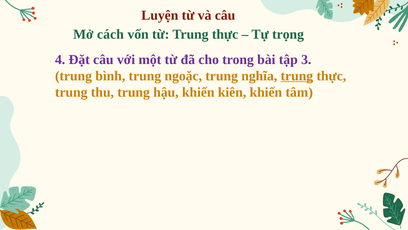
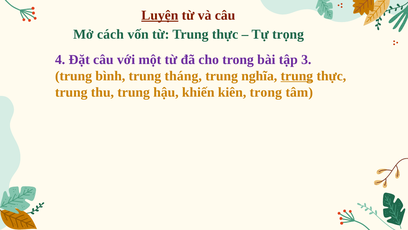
Luyện underline: none -> present
ngoặc: ngoặc -> tháng
kiên khiến: khiến -> trong
